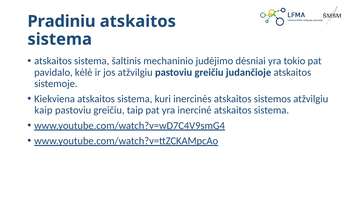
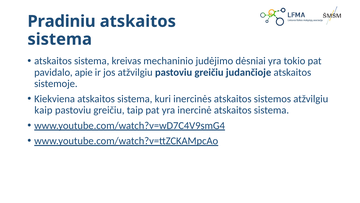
šaltinis: šaltinis -> kreivas
kėlė: kėlė -> apie
